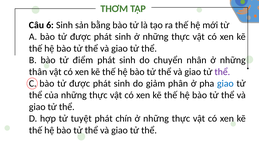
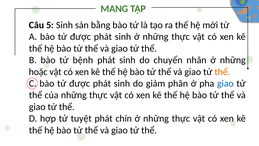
THƠM: THƠM -> MANG
6: 6 -> 5
điểm: điểm -> bệnh
thân: thân -> hoặc
thể at (222, 72) colour: purple -> orange
